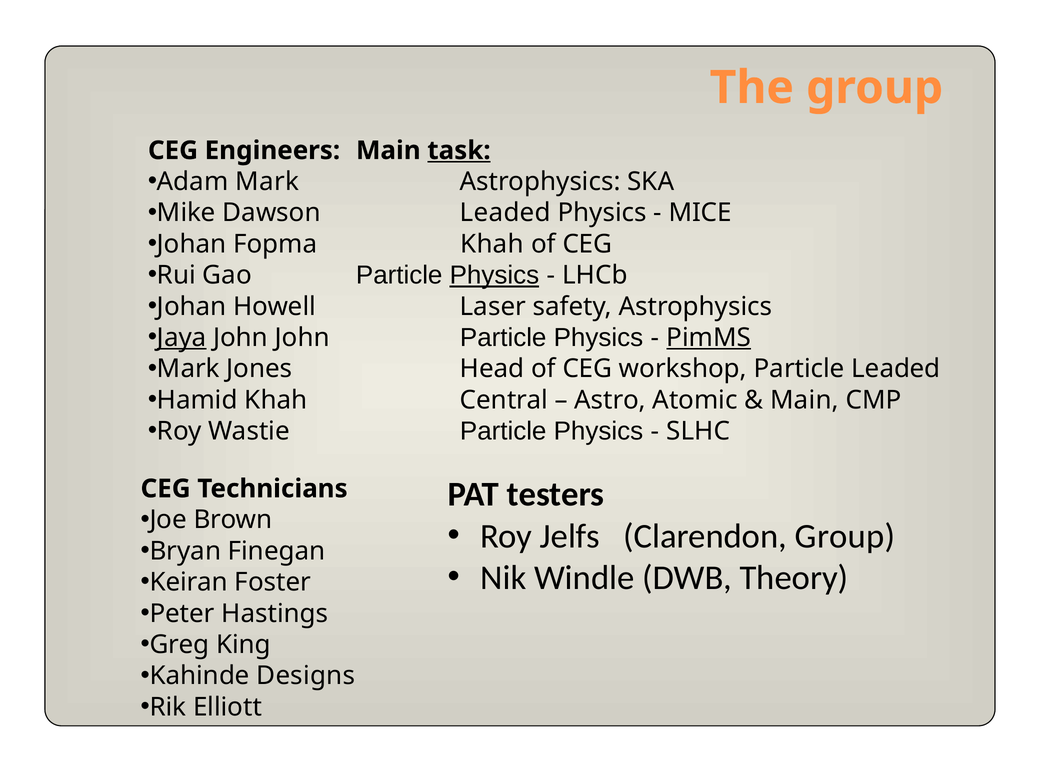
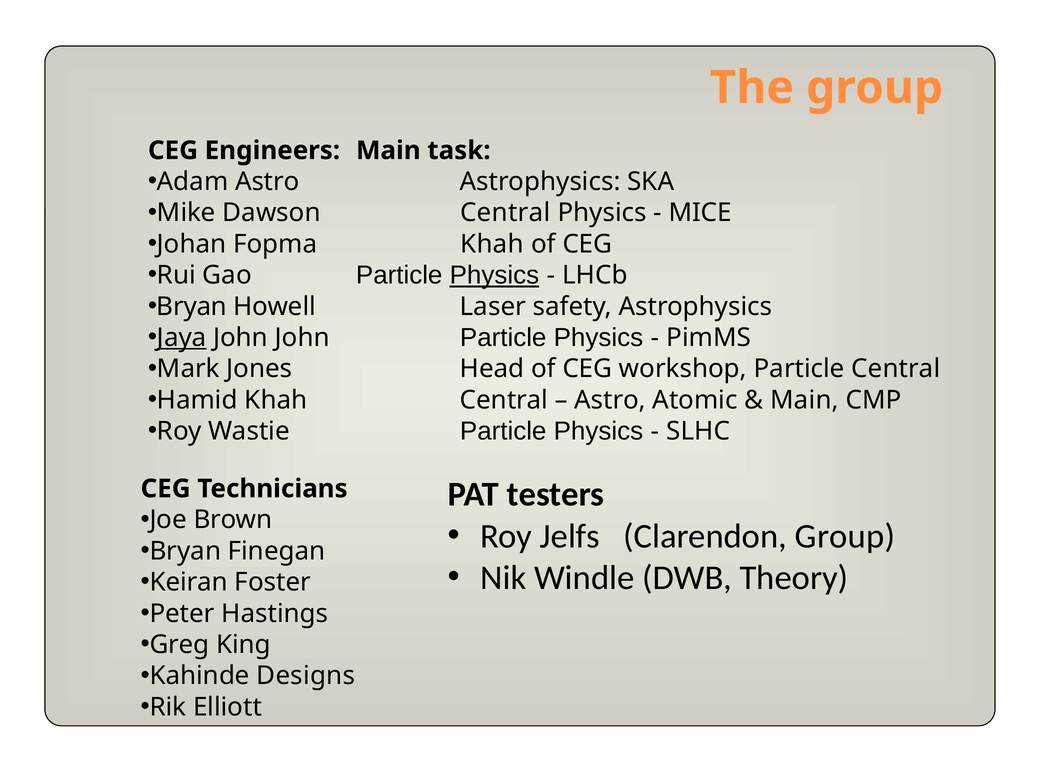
task underline: present -> none
Adam Mark: Mark -> Astro
Dawson Leaded: Leaded -> Central
Johan at (192, 306): Johan -> Bryan
PimMS underline: present -> none
Particle Leaded: Leaded -> Central
